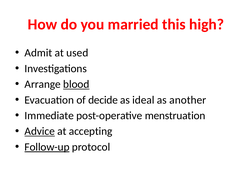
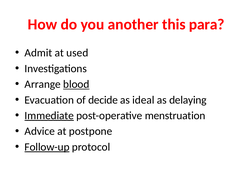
married: married -> another
high: high -> para
another: another -> delaying
Immediate underline: none -> present
Advice underline: present -> none
accepting: accepting -> postpone
